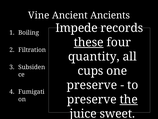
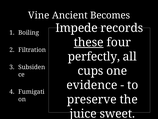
Ancients: Ancients -> Becomes
quantity: quantity -> perfectly
preserve at (92, 85): preserve -> evidence
the underline: present -> none
